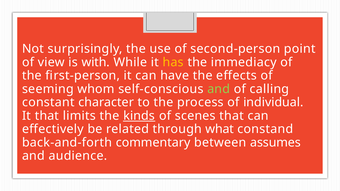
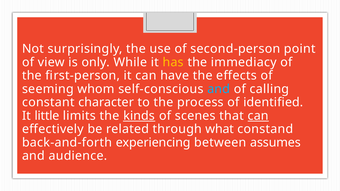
with: with -> only
and at (219, 89) colour: light green -> light blue
individual: individual -> identified
It that: that -> little
can at (258, 116) underline: none -> present
commentary: commentary -> experiencing
